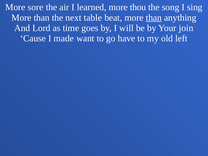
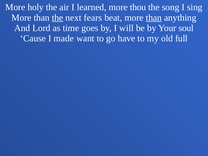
sore: sore -> holy
the at (58, 18) underline: none -> present
table: table -> fears
join: join -> soul
left: left -> full
